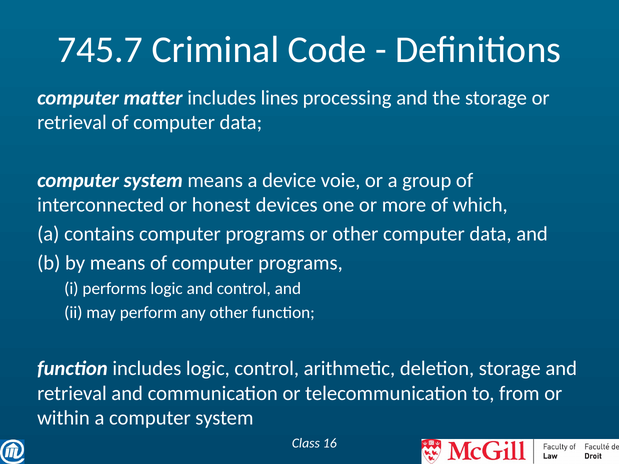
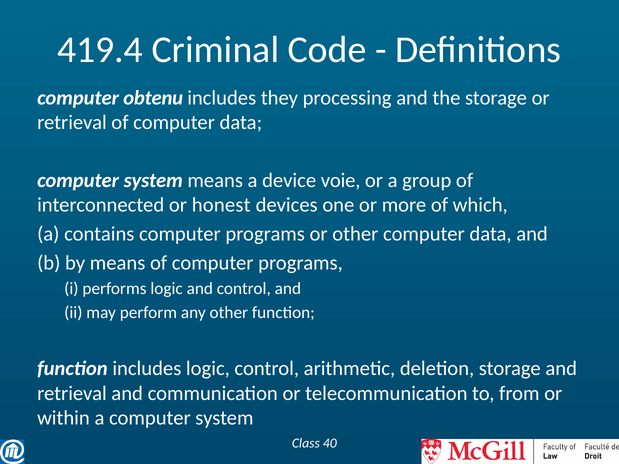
745.7: 745.7 -> 419.4
matter: matter -> obtenu
lines: lines -> they
16: 16 -> 40
